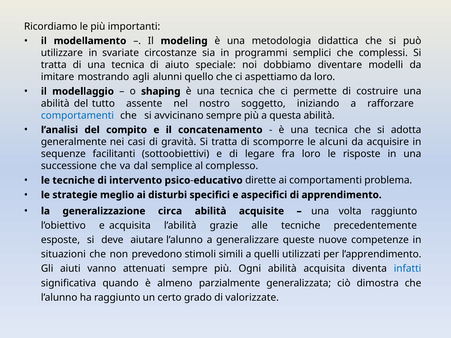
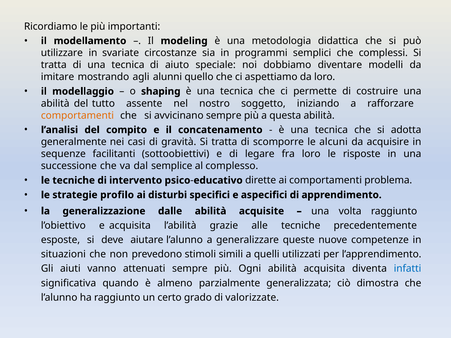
comportamenti at (77, 115) colour: blue -> orange
meglio: meglio -> profilo
circa: circa -> dalle
